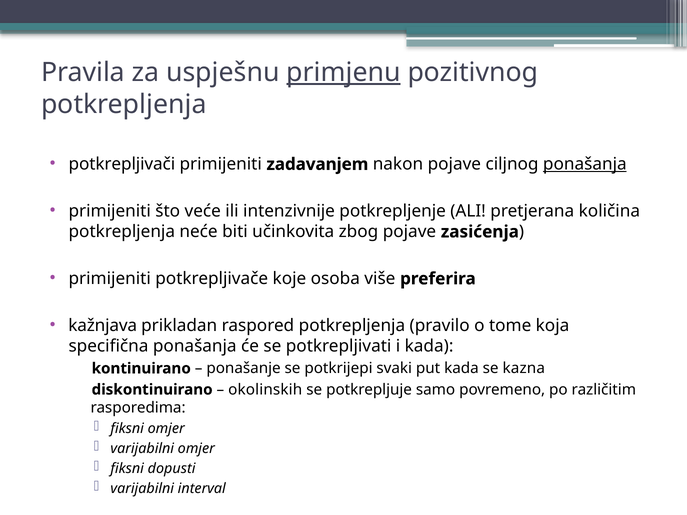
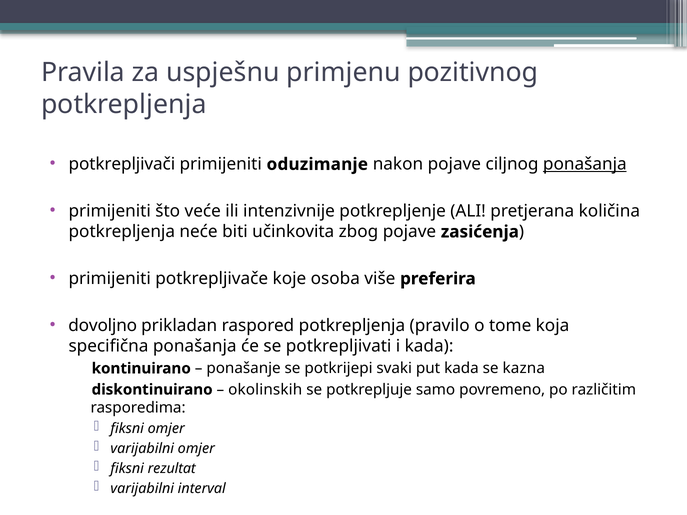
primjenu underline: present -> none
zadavanjem: zadavanjem -> oduzimanje
kažnjava: kažnjava -> dovoljno
dopusti: dopusti -> rezultat
